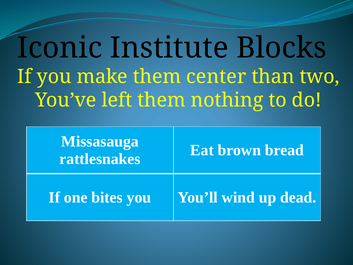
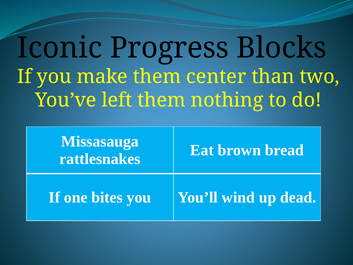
Institute: Institute -> Progress
